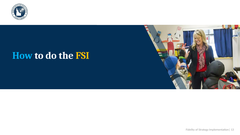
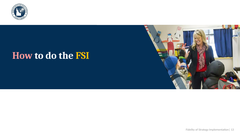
How colour: light blue -> pink
